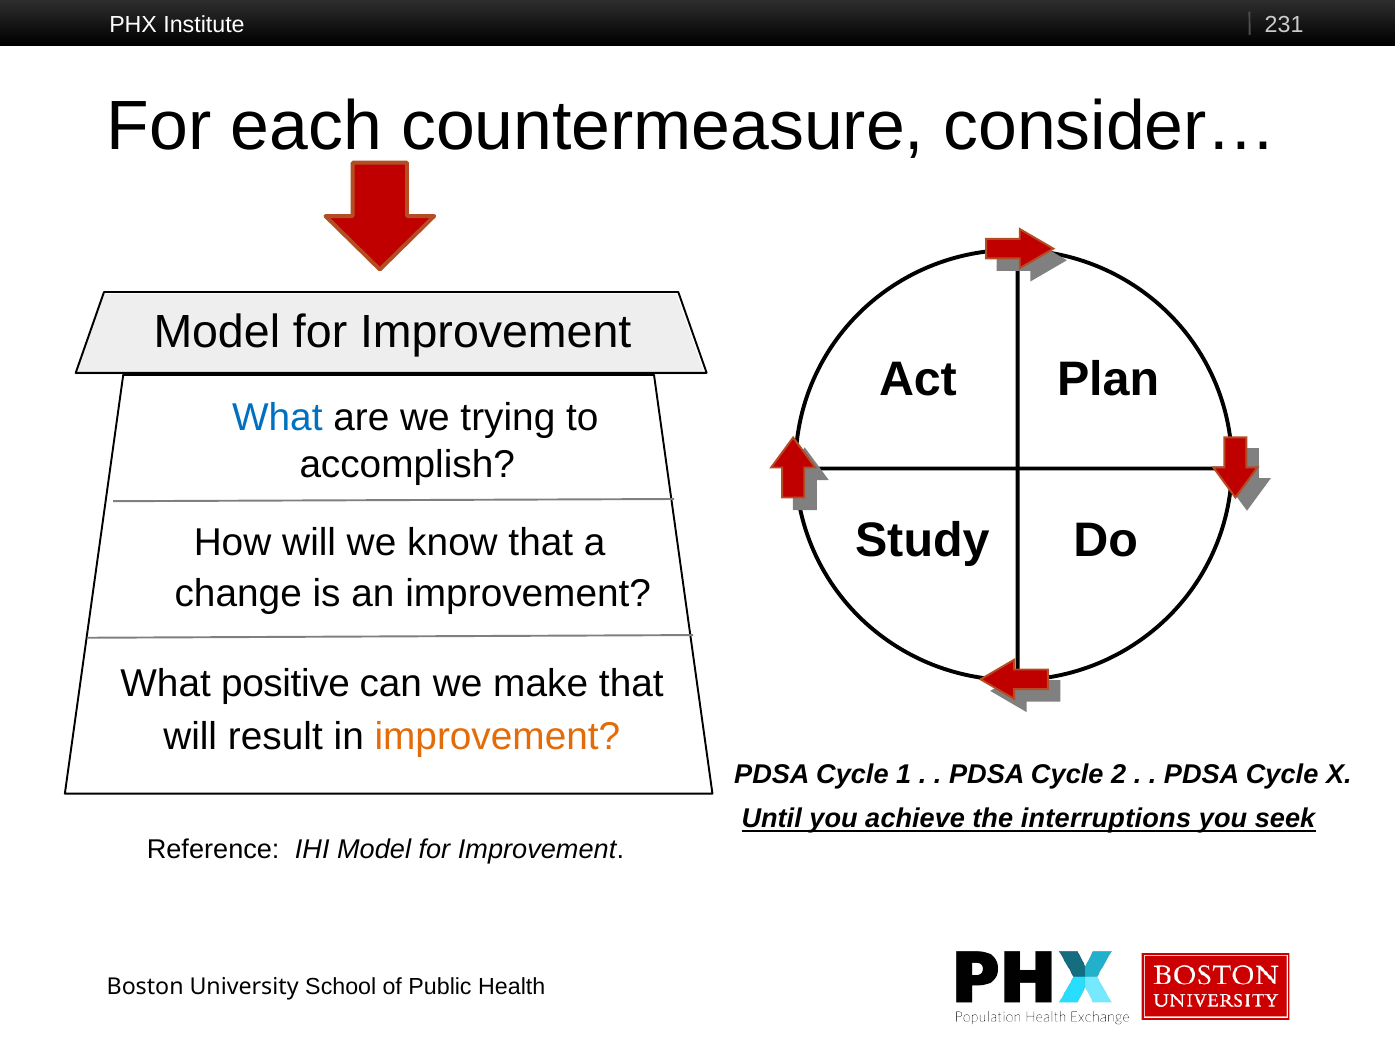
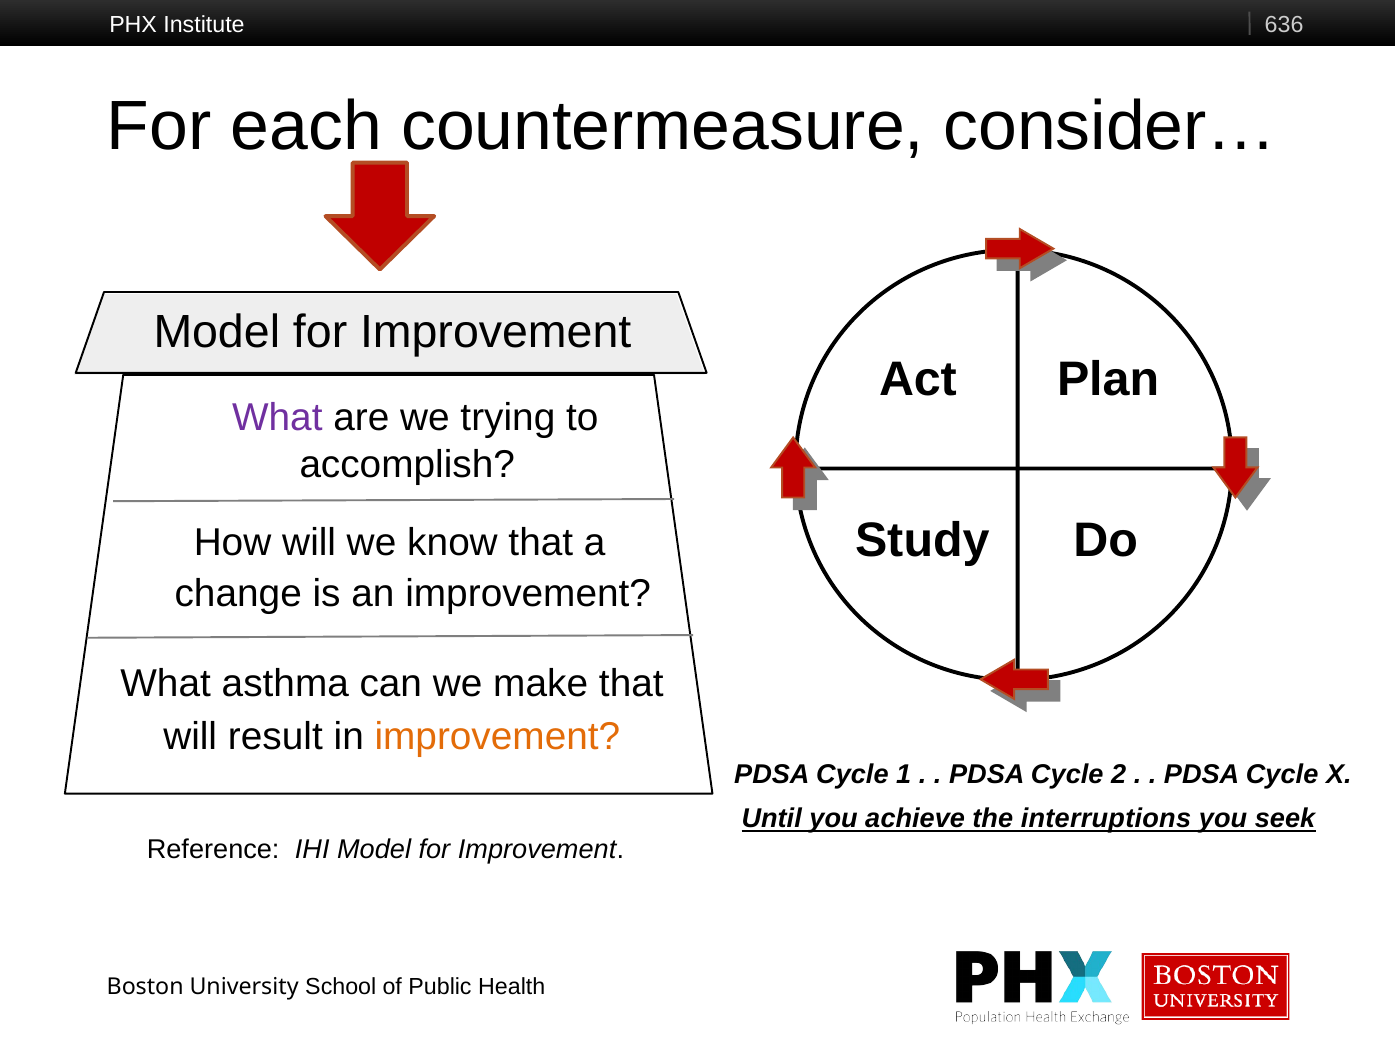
231: 231 -> 636
What at (277, 418) colour: blue -> purple
positive: positive -> asthma
